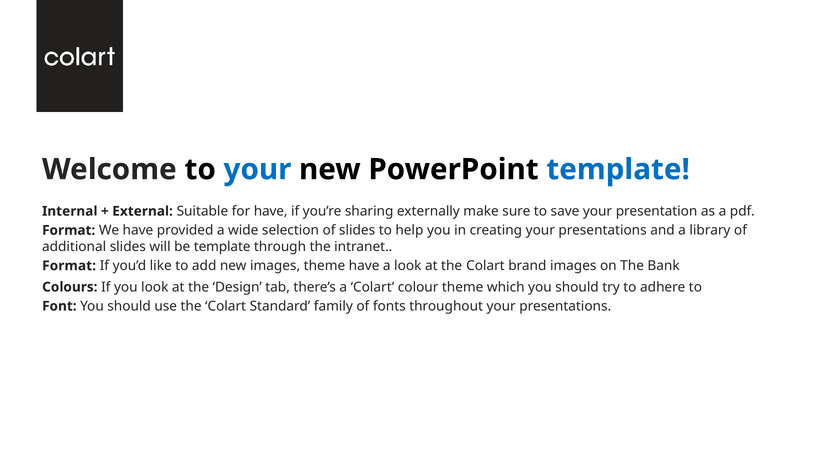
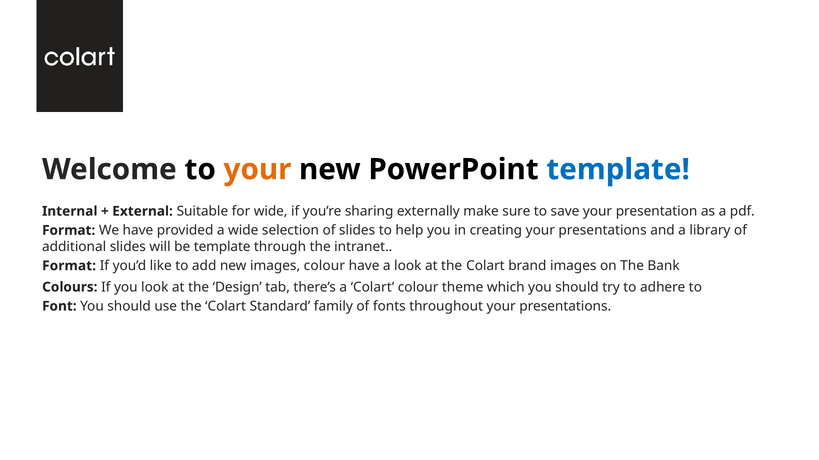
your at (257, 170) colour: blue -> orange
for have: have -> wide
images theme: theme -> colour
